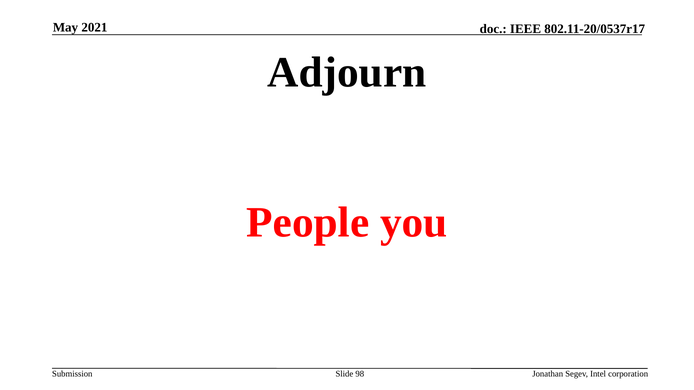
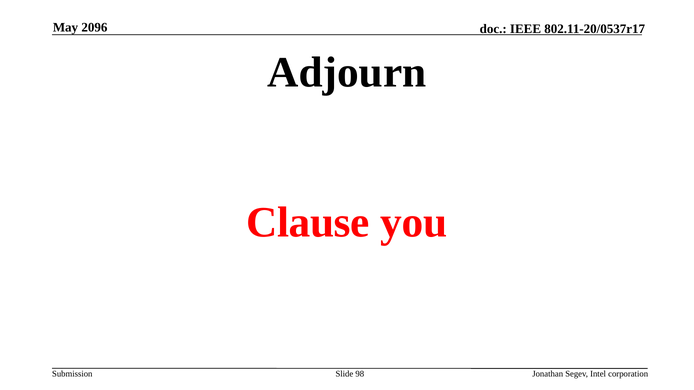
2021: 2021 -> 2096
People: People -> Clause
